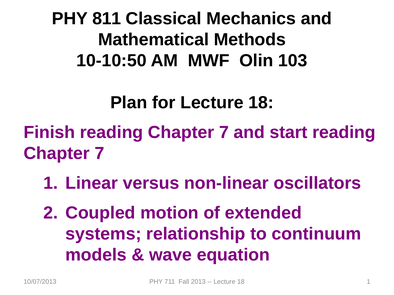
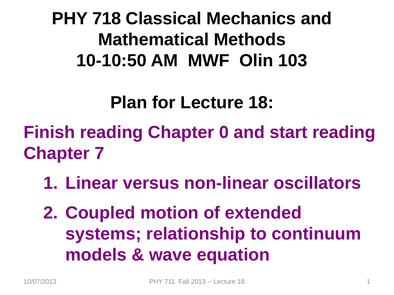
811: 811 -> 718
Finish reading Chapter 7: 7 -> 0
